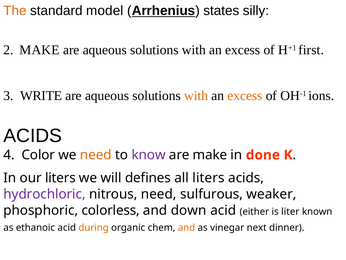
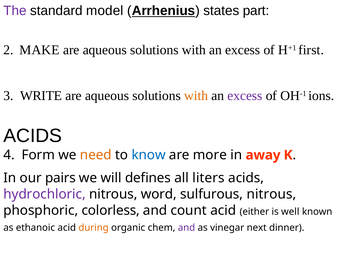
The colour: orange -> purple
silly: silly -> part
excess at (245, 96) colour: orange -> purple
Color: Color -> Form
know colour: purple -> blue
are make: make -> more
done: done -> away
our liters: liters -> pairs
nitrous need: need -> word
sulfurous weaker: weaker -> nitrous
down: down -> count
liter: liter -> well
and at (187, 227) colour: orange -> purple
